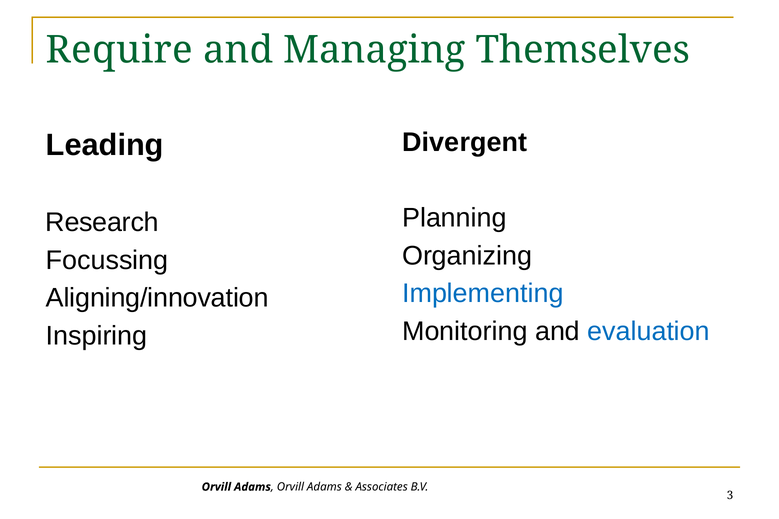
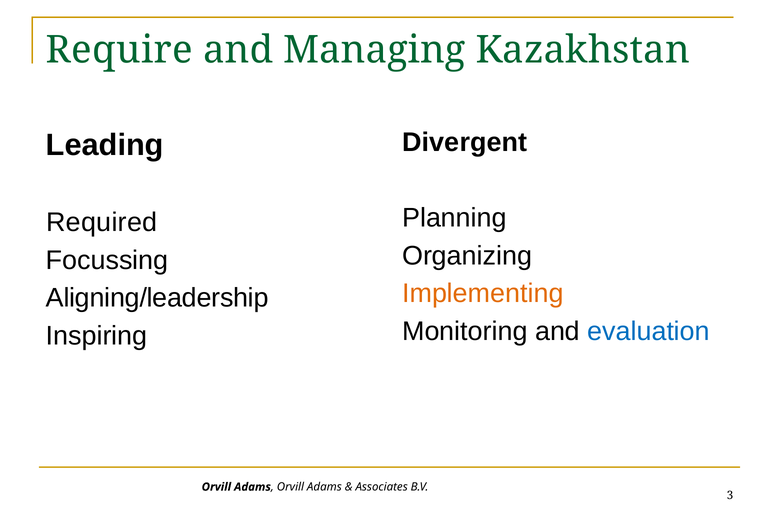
Themselves: Themselves -> Kazakhstan
Research: Research -> Required
Implementing colour: blue -> orange
Aligning/innovation: Aligning/innovation -> Aligning/leadership
